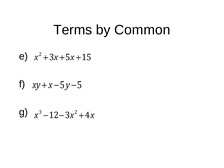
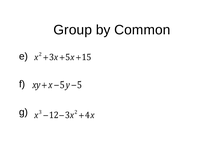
Terms: Terms -> Group
